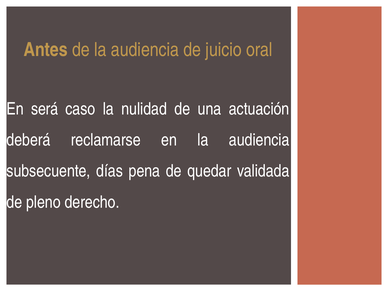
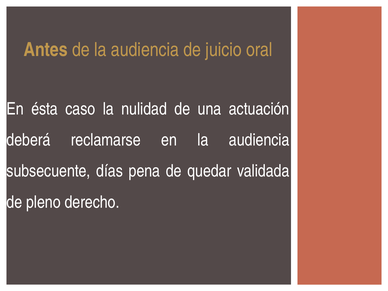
será: será -> ésta
